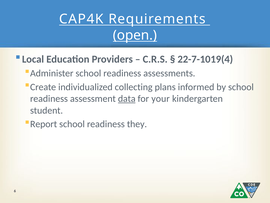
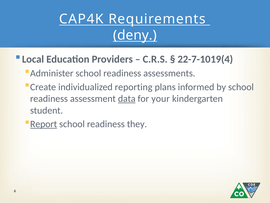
open: open -> deny
collecting: collecting -> reporting
Report underline: none -> present
